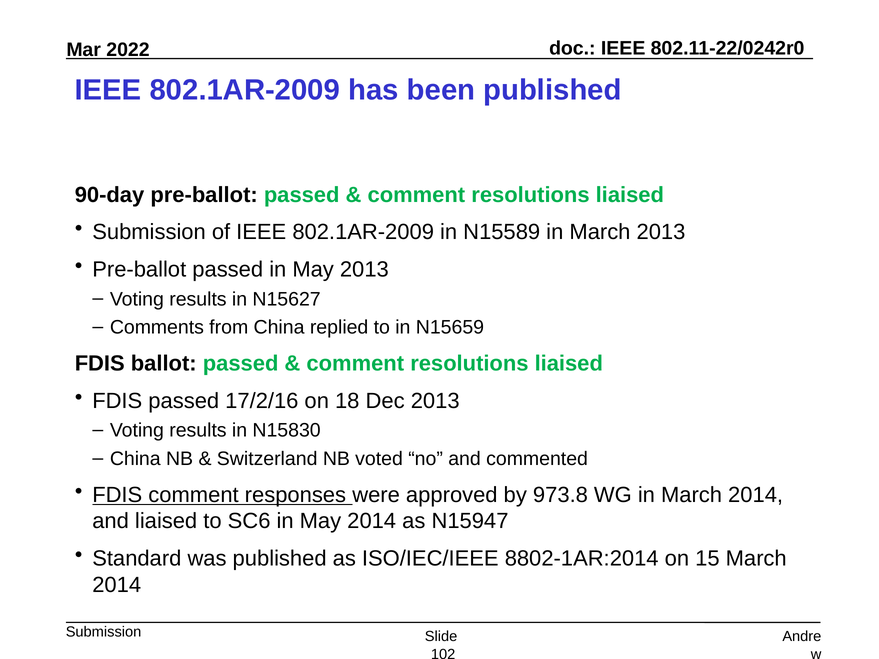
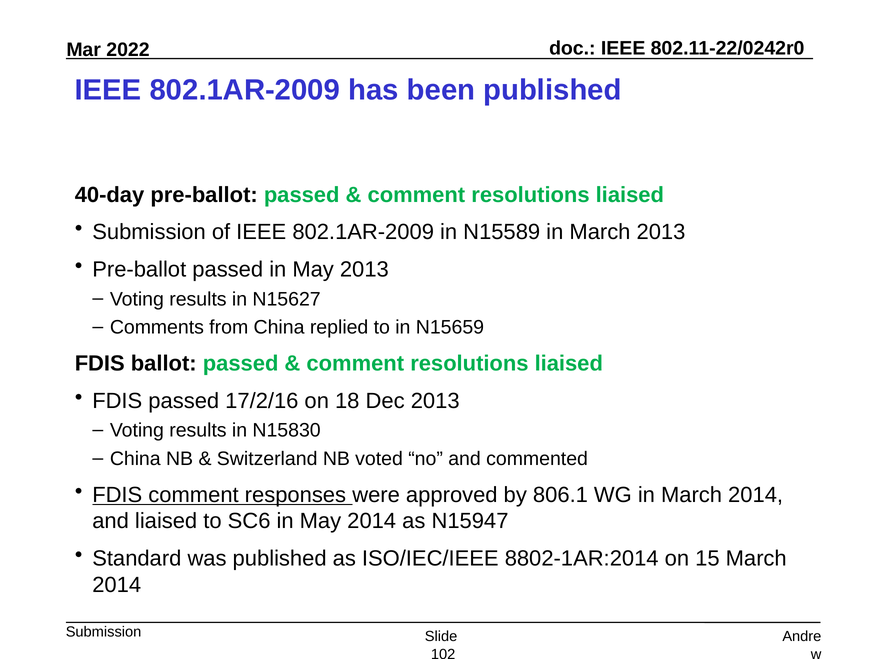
90-day: 90-day -> 40-day
973.8: 973.8 -> 806.1
